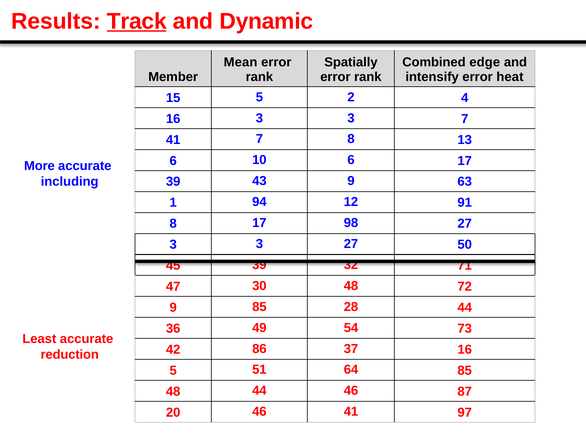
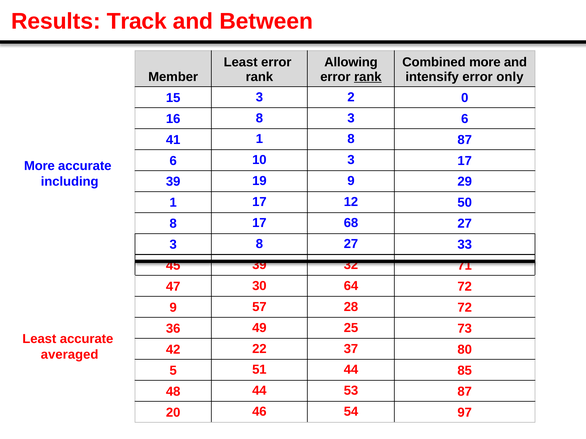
Track underline: present -> none
Dynamic: Dynamic -> Between
Mean at (241, 62): Mean -> Least
Spatially: Spatially -> Allowing
Combined edge: edge -> more
rank at (368, 77) underline: none -> present
heat: heat -> only
15 5: 5 -> 3
4: 4 -> 0
16 3: 3 -> 8
3 7: 7 -> 6
41 7: 7 -> 1
8 13: 13 -> 87
10 6: 6 -> 3
43: 43 -> 19
63: 63 -> 29
1 94: 94 -> 17
91: 91 -> 50
98: 98 -> 68
3 at (259, 244): 3 -> 8
50: 50 -> 33
30 48: 48 -> 64
9 85: 85 -> 57
28 44: 44 -> 72
54: 54 -> 25
86: 86 -> 22
37 16: 16 -> 80
reduction: reduction -> averaged
51 64: 64 -> 44
44 46: 46 -> 53
46 41: 41 -> 54
